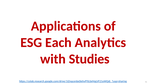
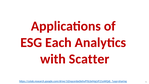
Studies: Studies -> Scatter
